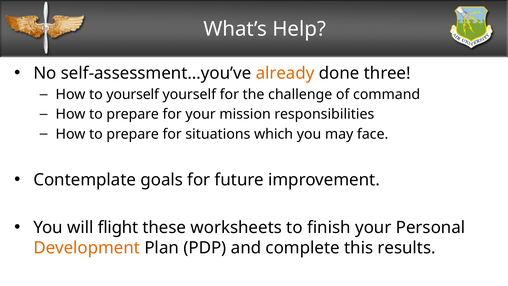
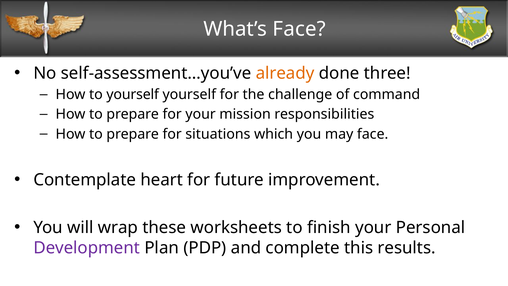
What’s Help: Help -> Face
goals: goals -> heart
flight: flight -> wrap
Development colour: orange -> purple
